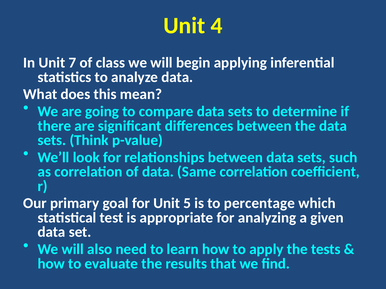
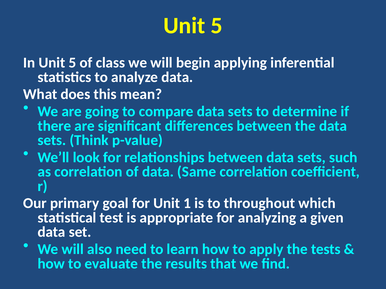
4 at (217, 26): 4 -> 5
In Unit 7: 7 -> 5
5: 5 -> 1
percentage: percentage -> throughout
